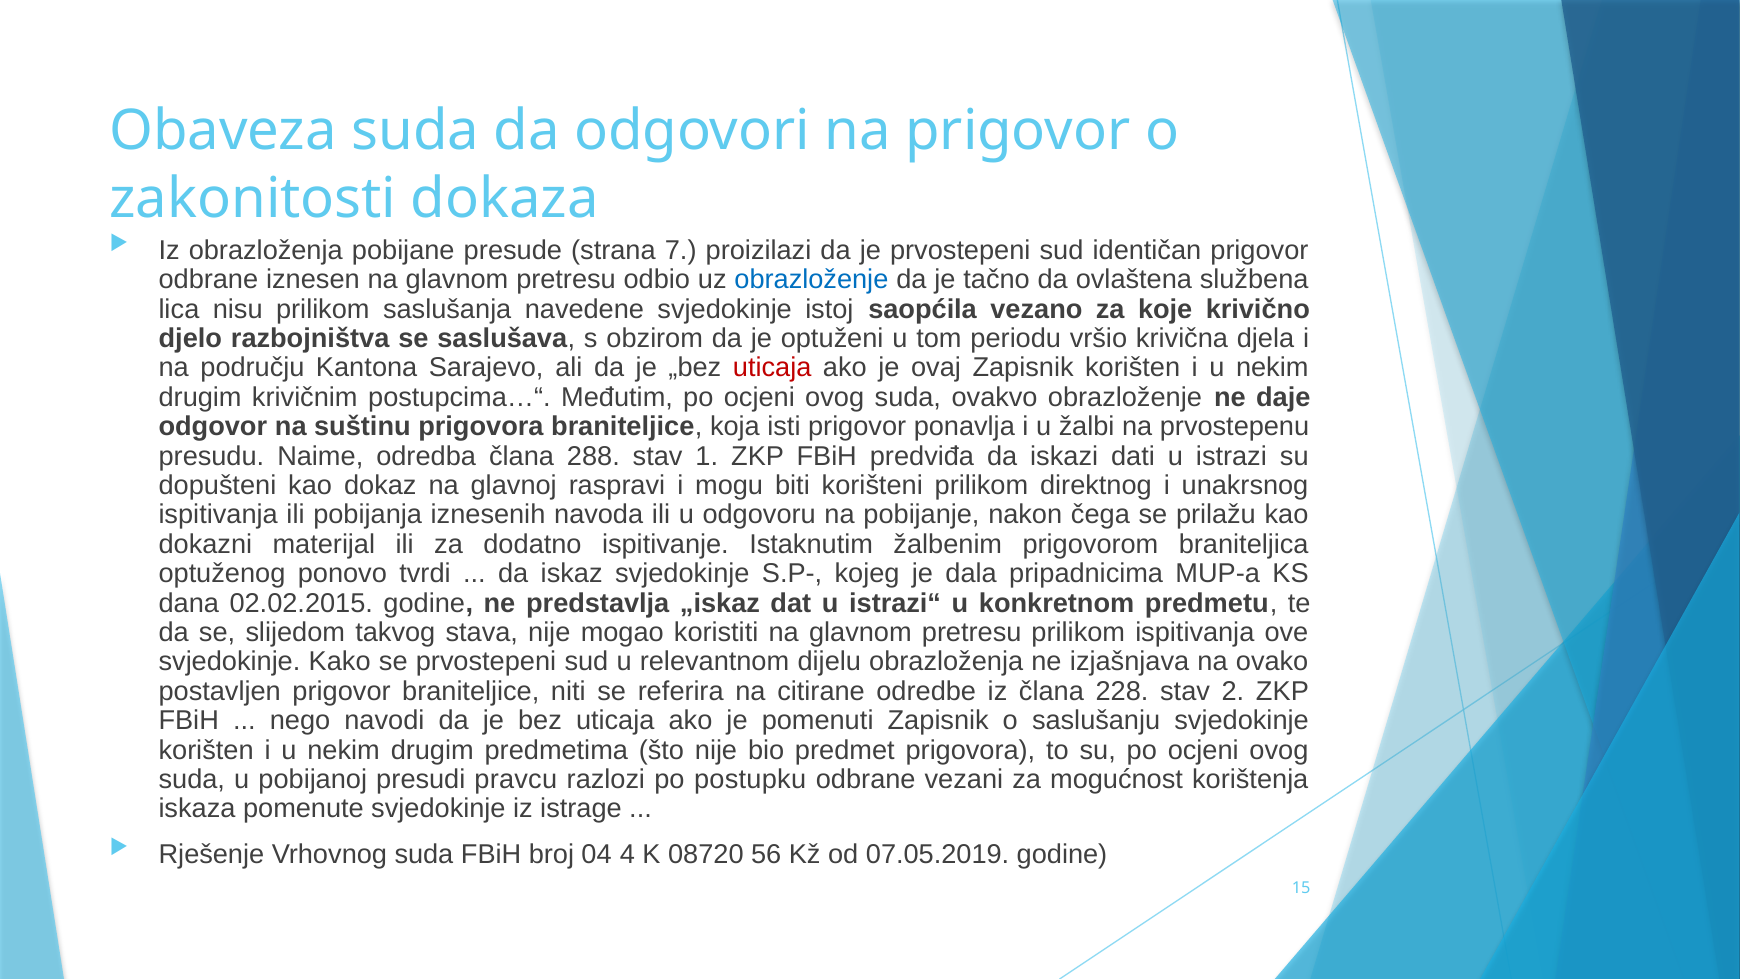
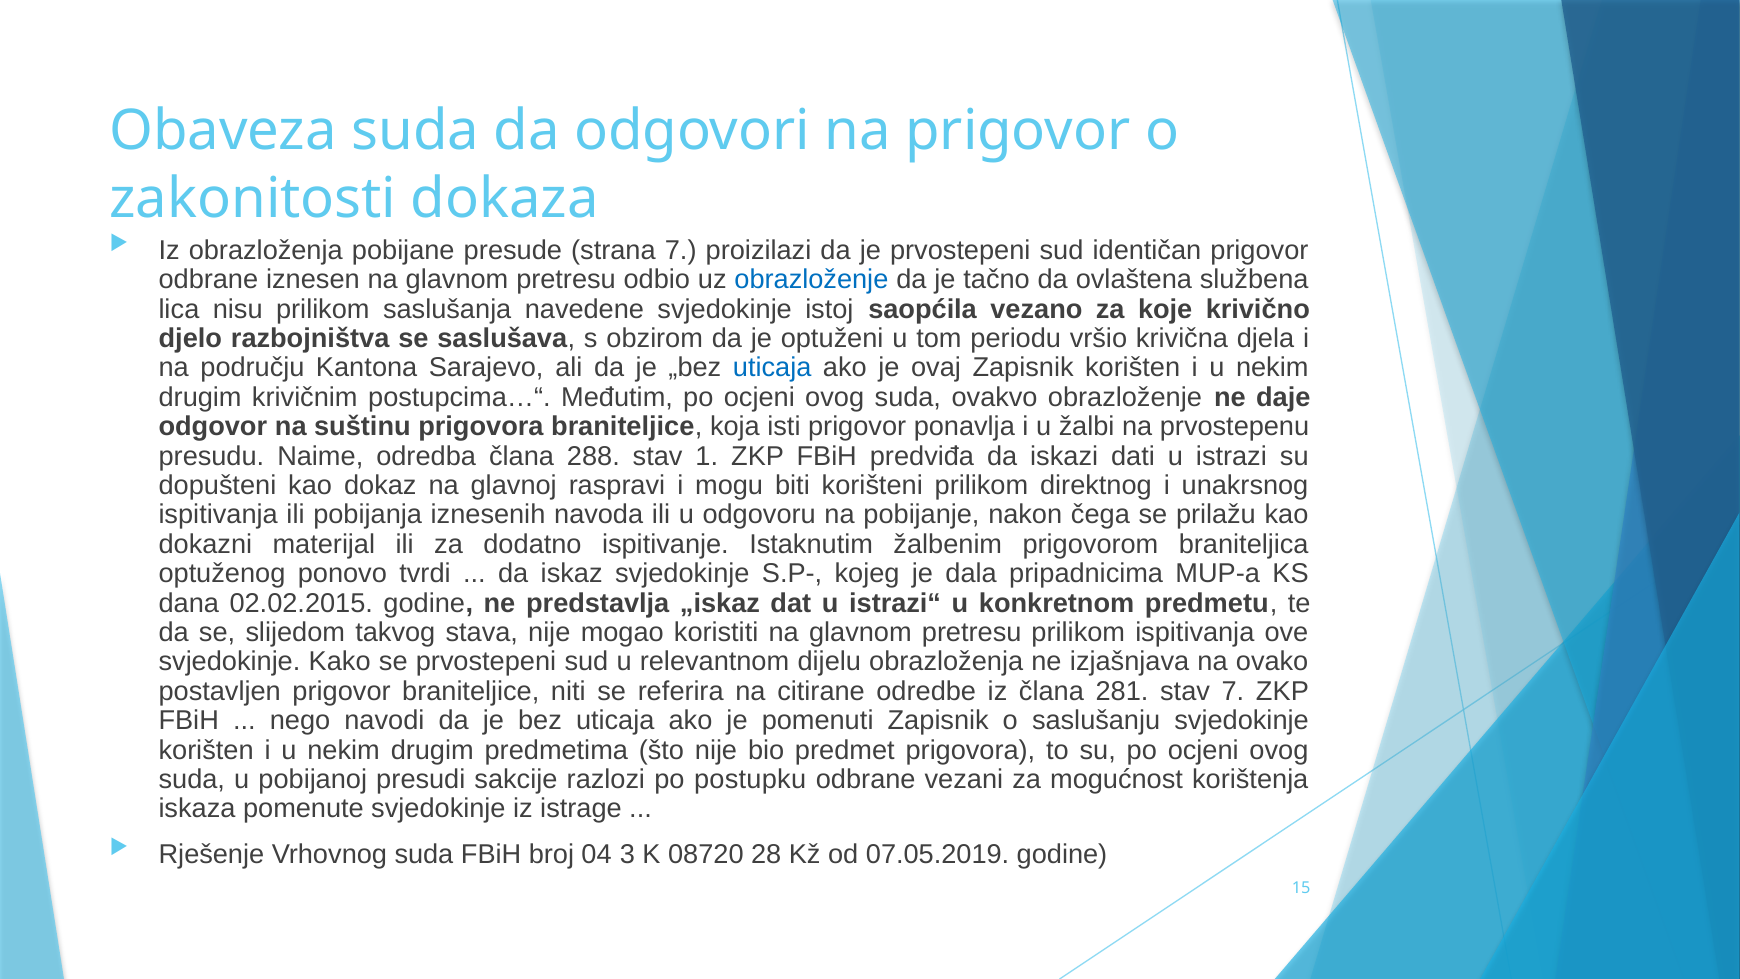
uticaja at (772, 368) colour: red -> blue
228: 228 -> 281
stav 2: 2 -> 7
pravcu: pravcu -> sakcije
4: 4 -> 3
56: 56 -> 28
